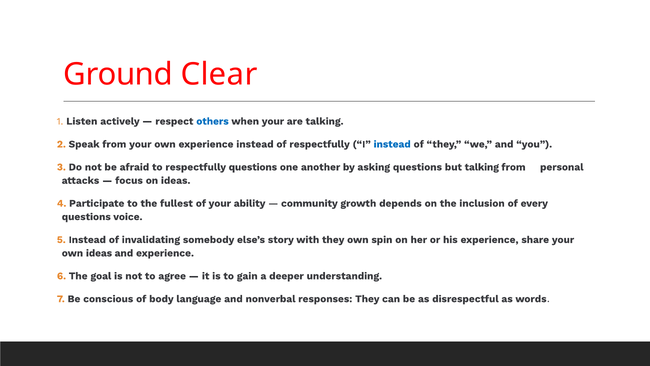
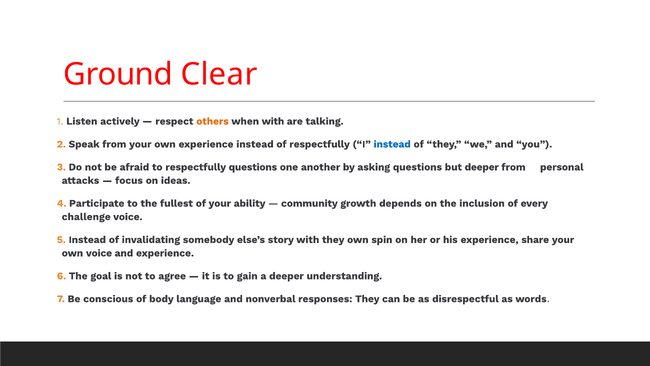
others colour: blue -> orange
when your: your -> with
but talking: talking -> deeper
questions at (86, 217): questions -> challenge
own ideas: ideas -> voice
